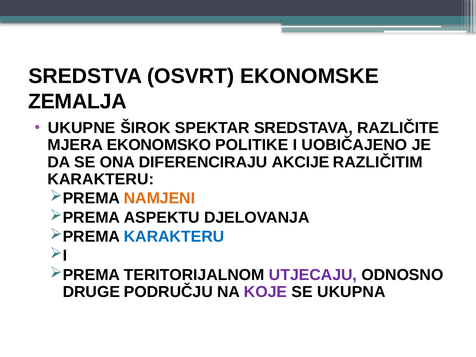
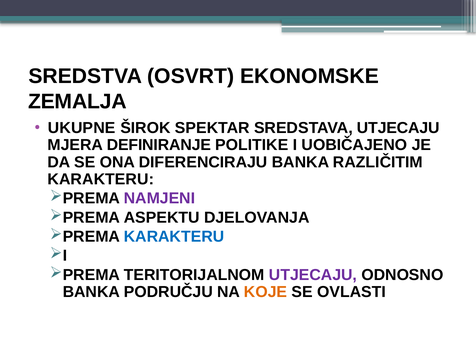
SREDSTAVA RAZLIČITE: RAZLIČITE -> UTJECAJU
EKONOMSKO: EKONOMSKO -> DEFINIRANJE
DIFERENCIRAJU AKCIJE: AKCIJE -> BANKA
NAMJENI colour: orange -> purple
DRUGE at (91, 292): DRUGE -> BANKA
KOJE colour: purple -> orange
UKUPNA: UKUPNA -> OVLASTI
